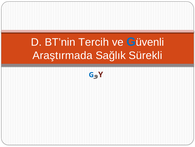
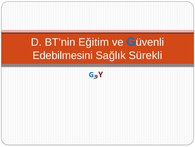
Tercih: Tercih -> Eğitim
Araştırmada: Araştırmada -> Edebilmesini
